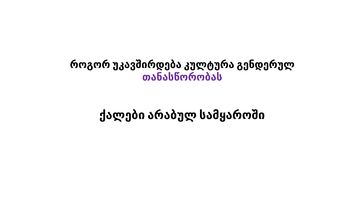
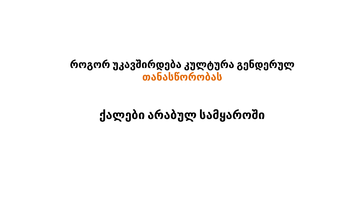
თანასწორობას colour: purple -> orange
